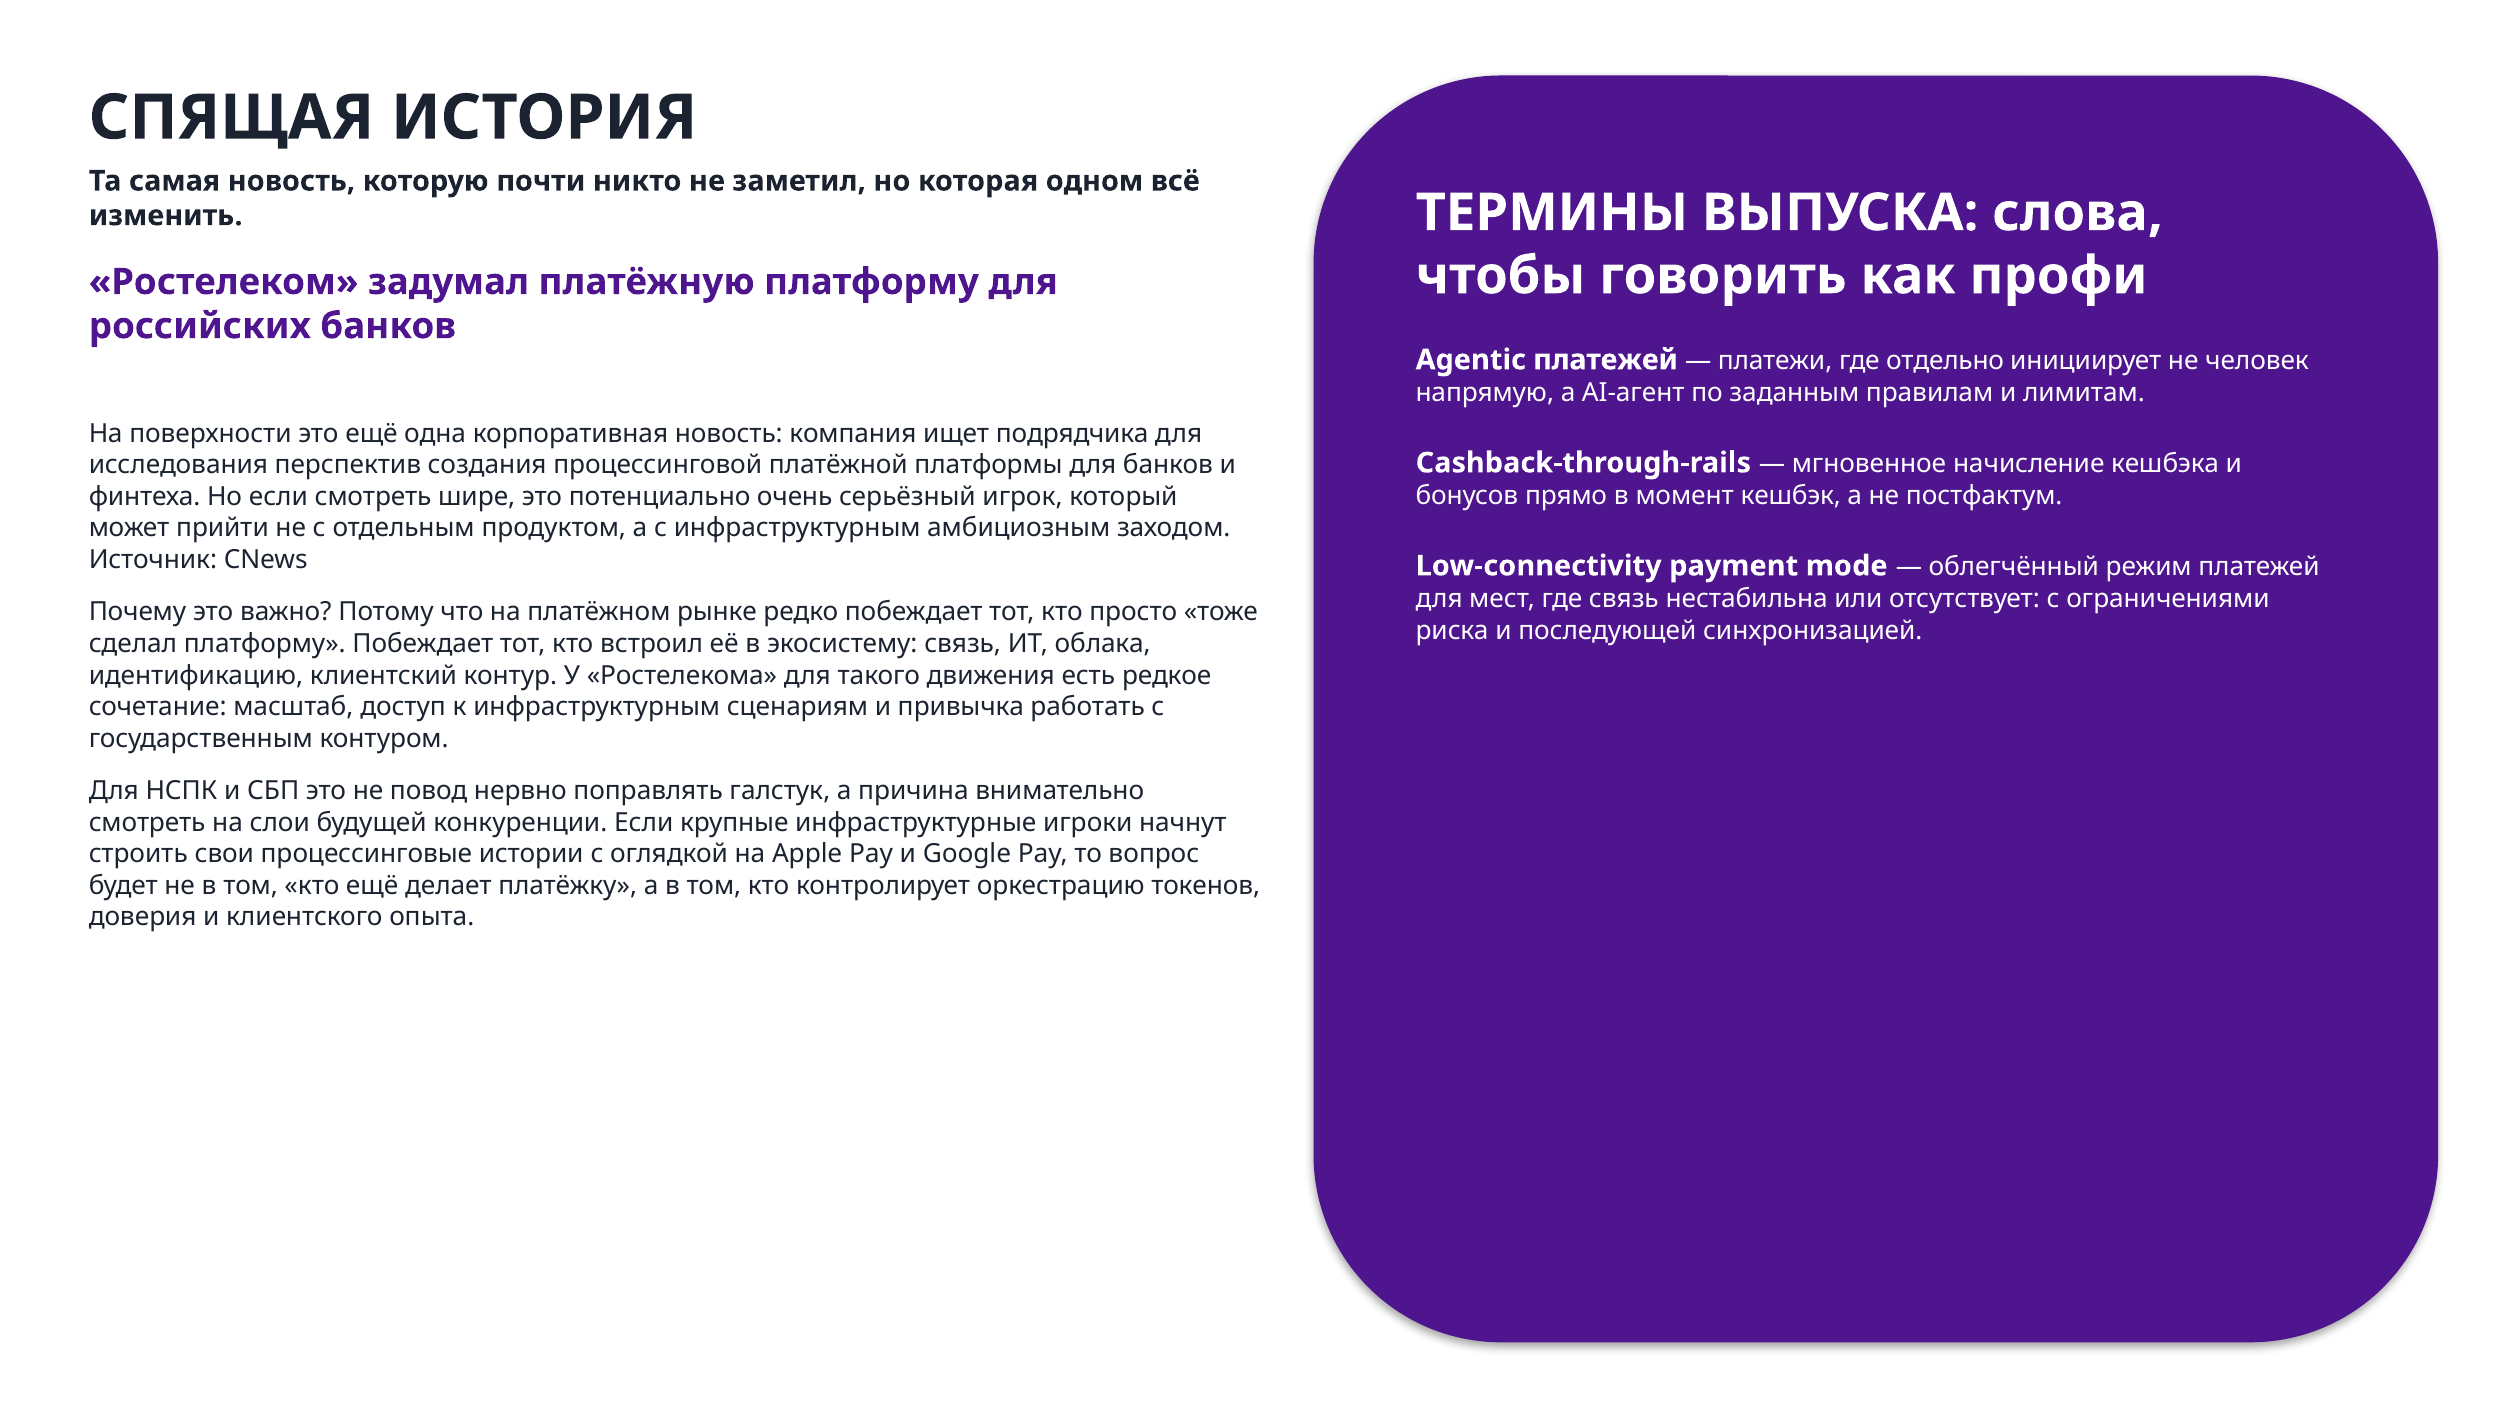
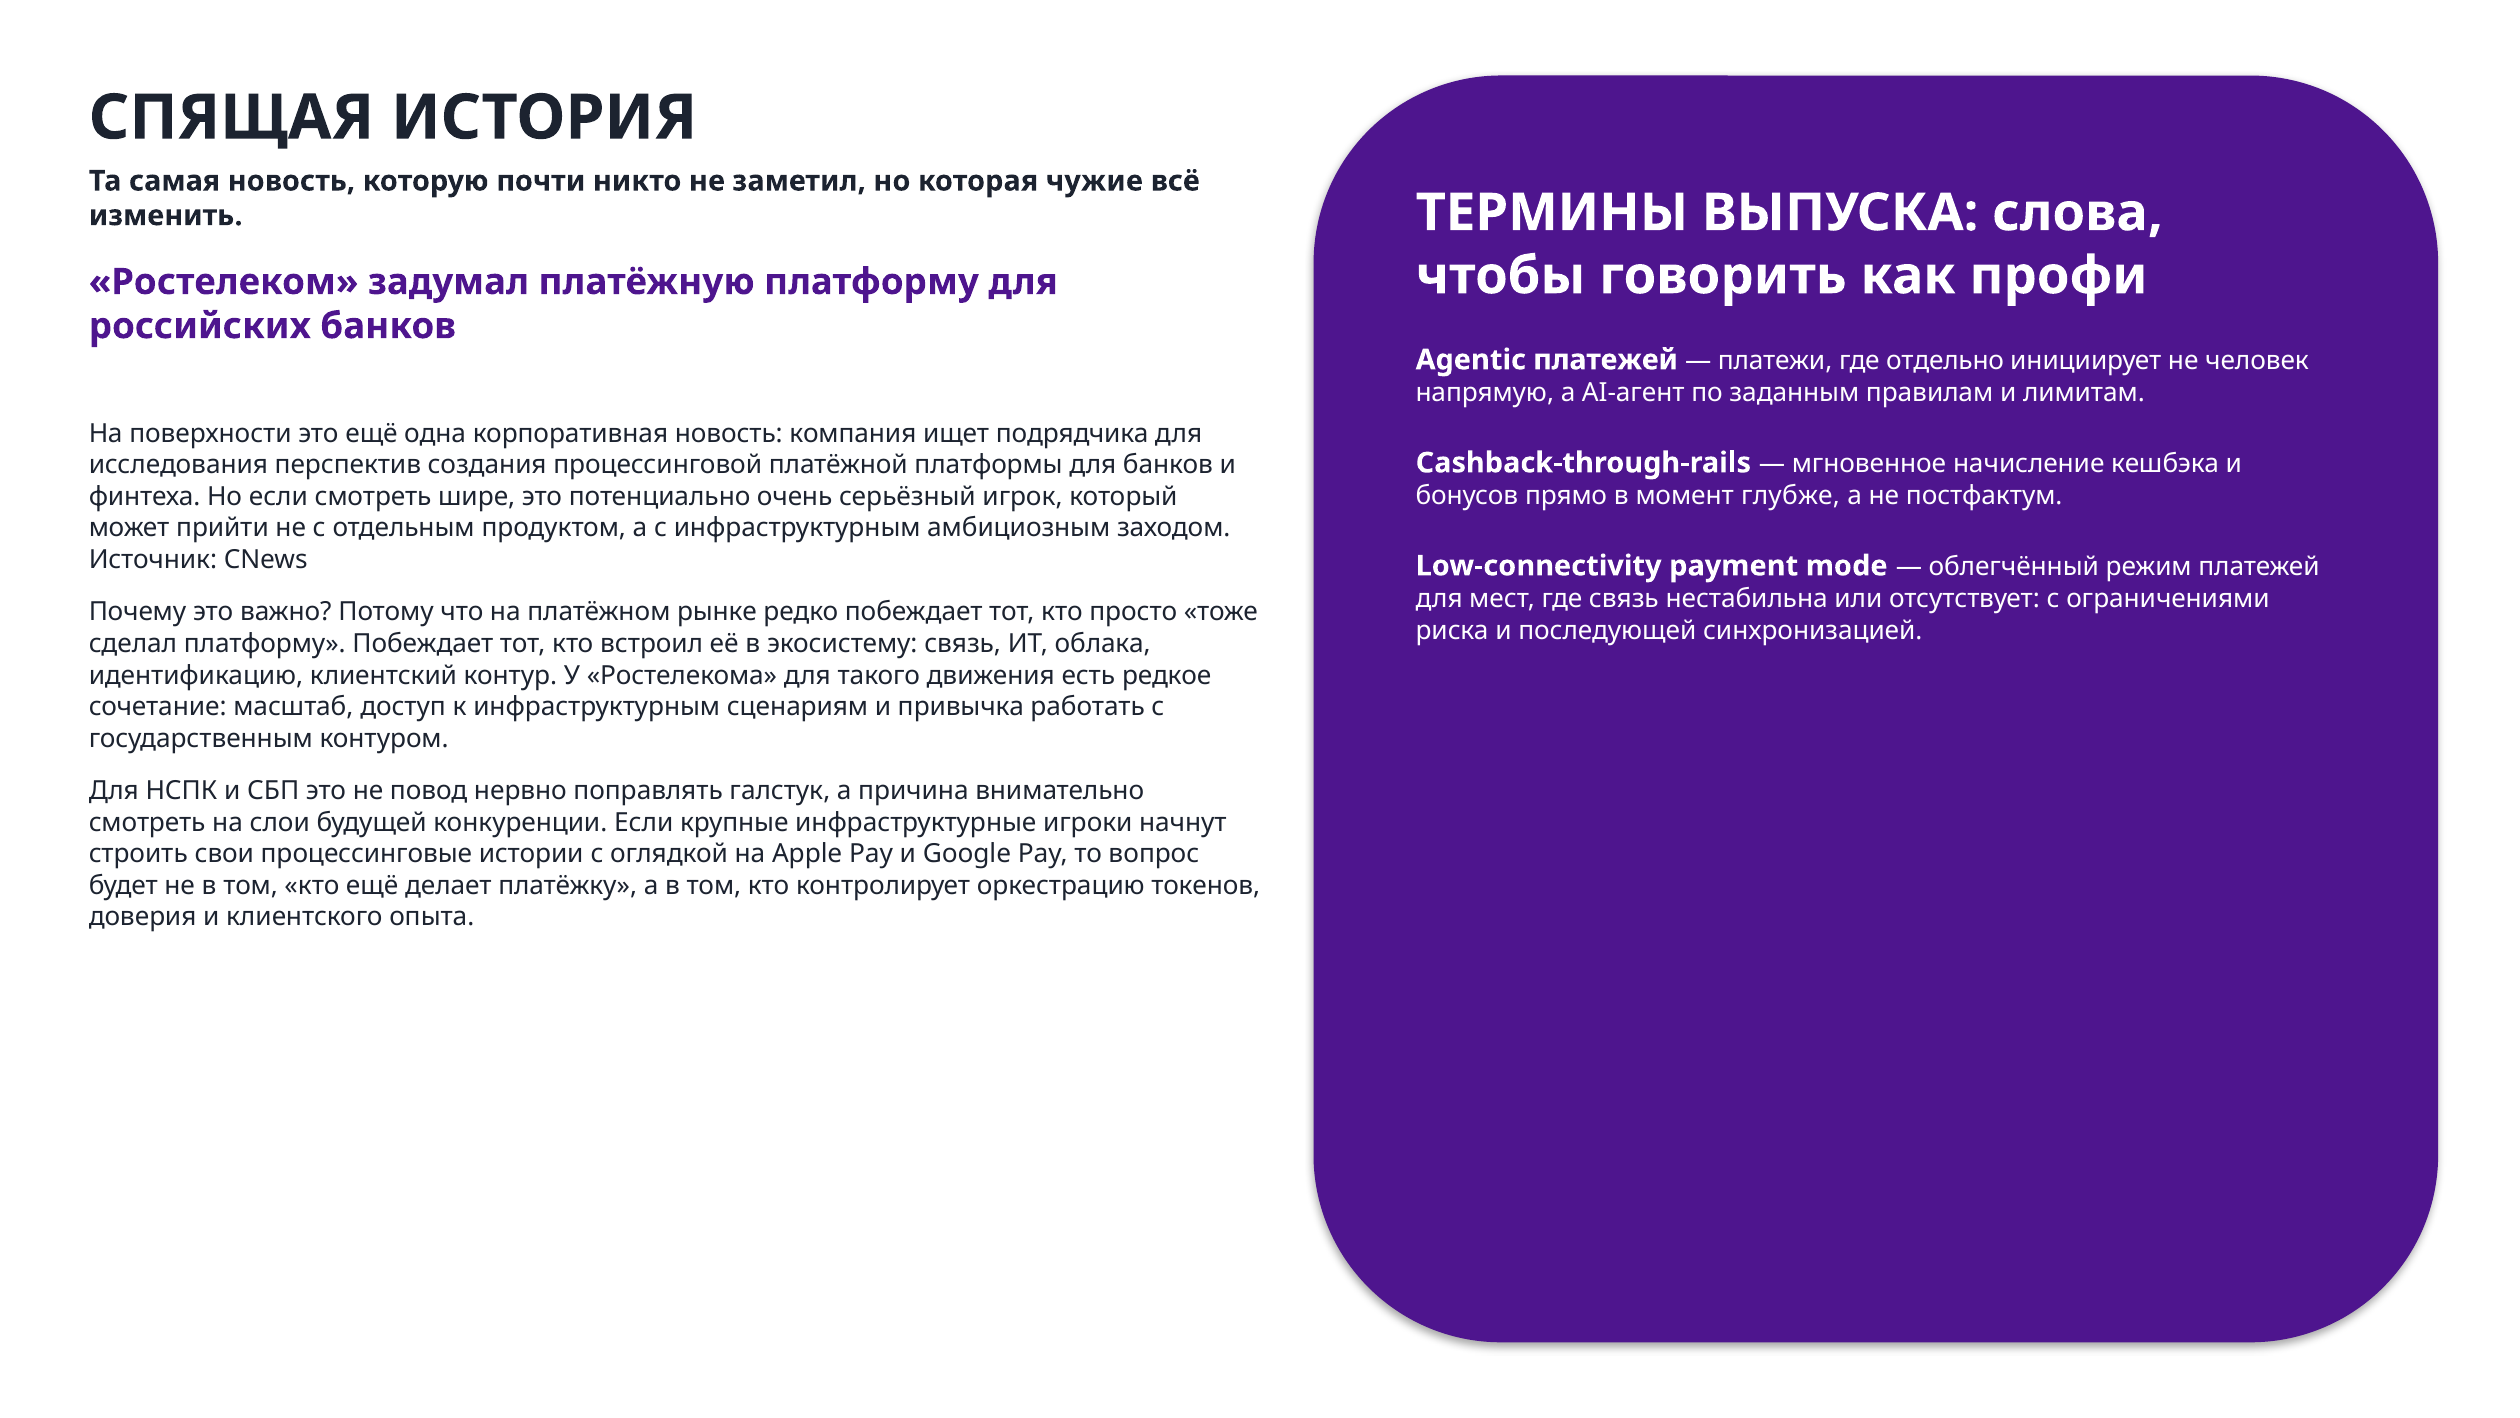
одном: одном -> чужие
кешбэк: кешбэк -> глубже
